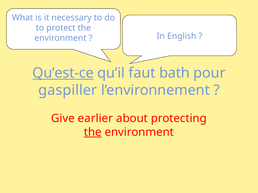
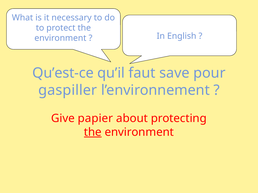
Qu’est-ce underline: present -> none
bath: bath -> save
earlier: earlier -> papier
